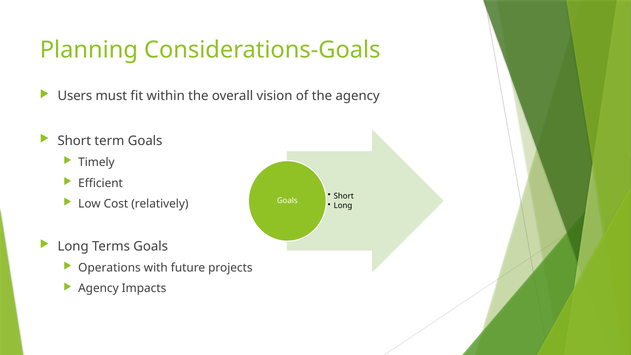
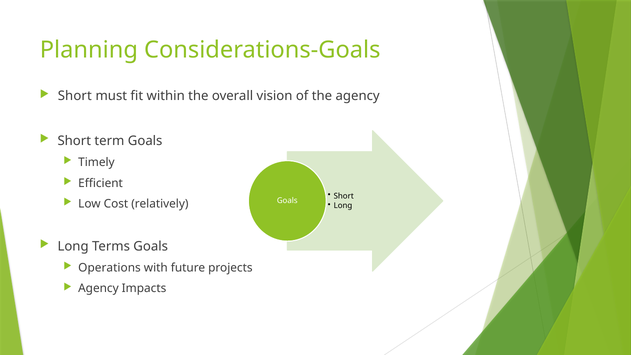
Users at (75, 96): Users -> Short
